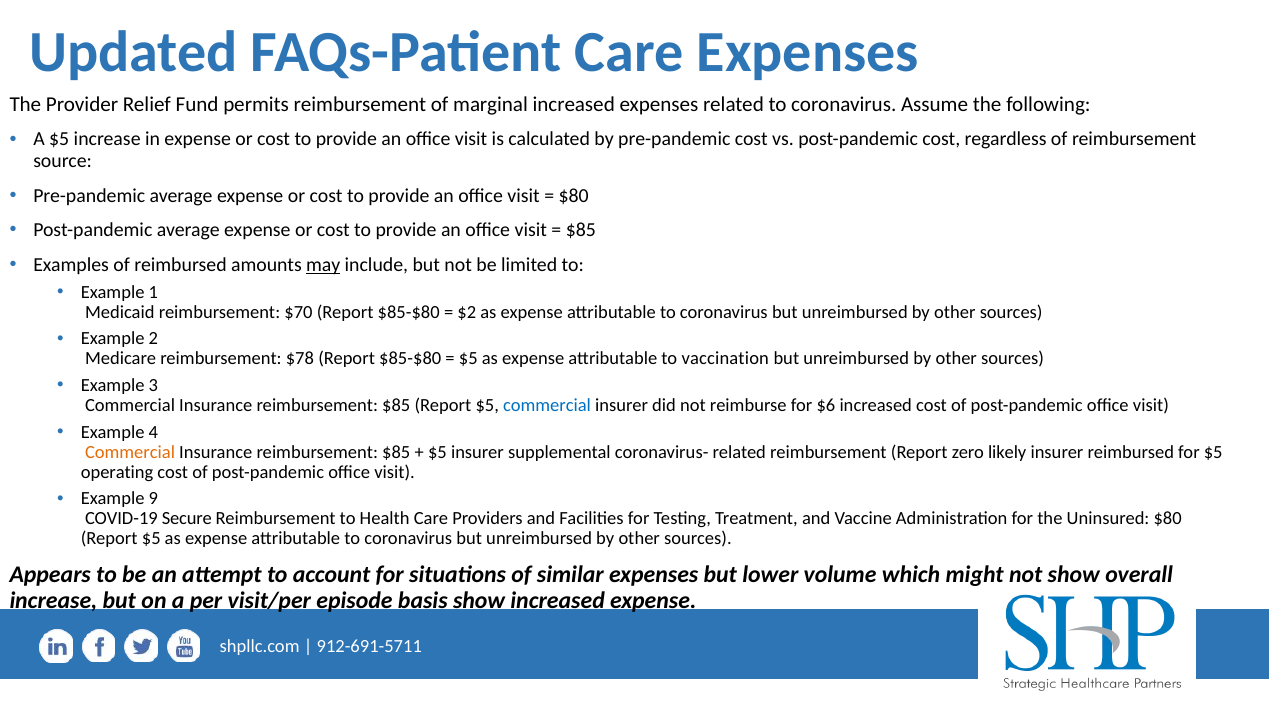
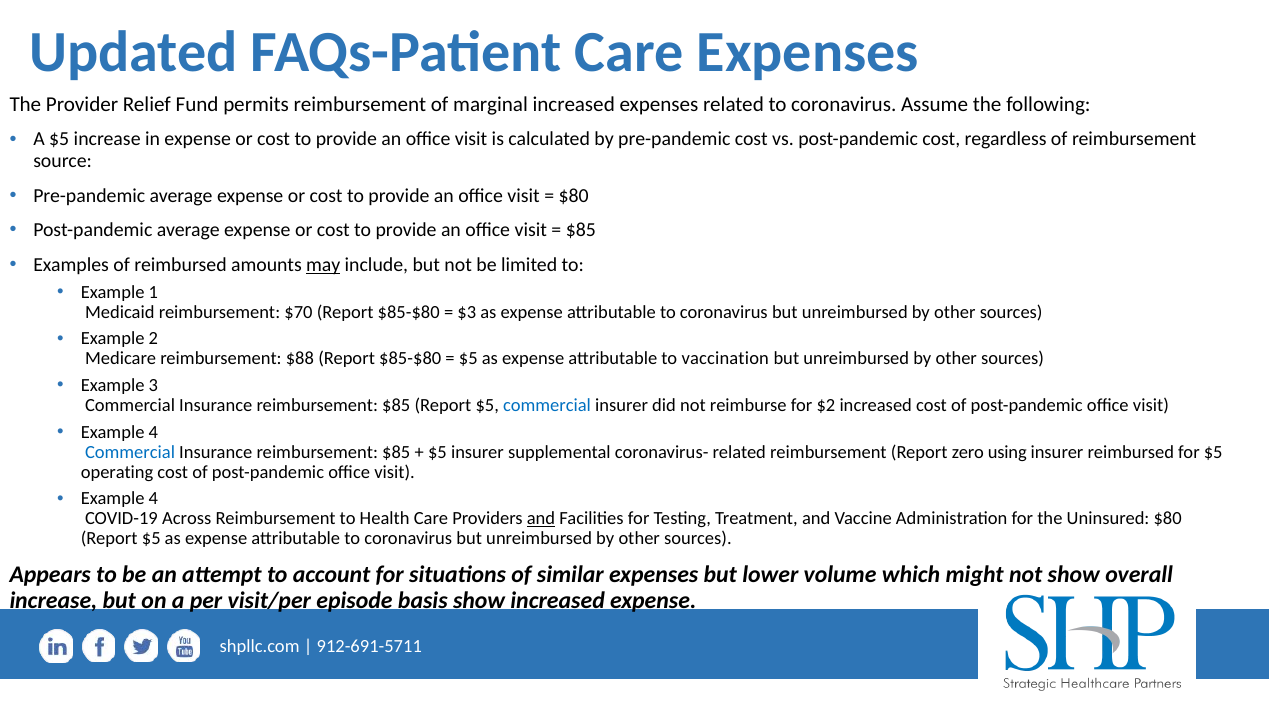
$2: $2 -> $3
$78: $78 -> $88
$6: $6 -> $2
Commercial at (130, 452) colour: orange -> blue
likely: likely -> using
9 at (153, 499): 9 -> 4
Secure: Secure -> Across
and at (541, 519) underline: none -> present
